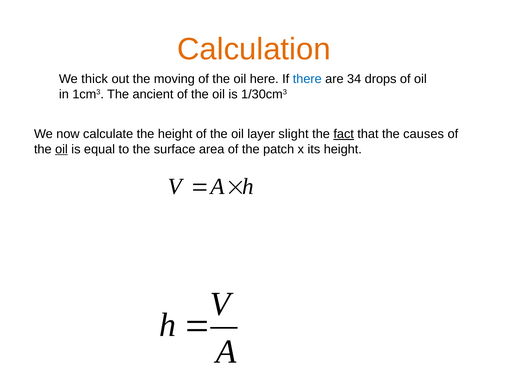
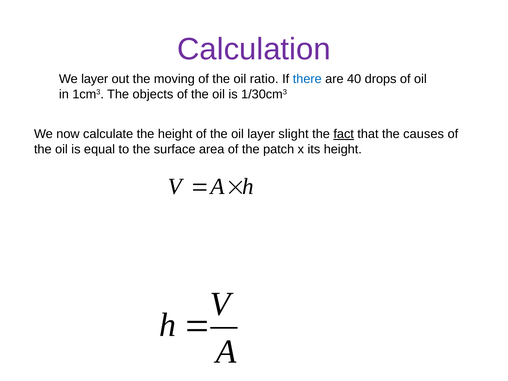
Calculation colour: orange -> purple
We thick: thick -> layer
here: here -> ratio
34: 34 -> 40
ancient: ancient -> objects
oil at (61, 149) underline: present -> none
